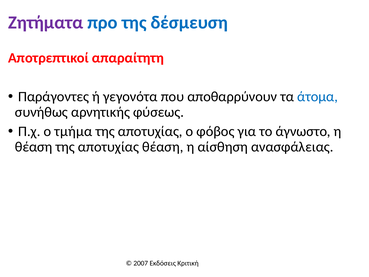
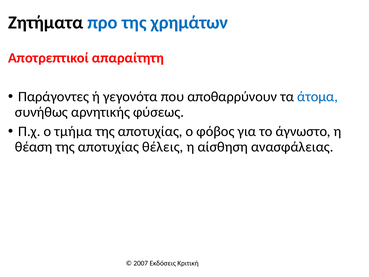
Ζητήματα colour: purple -> black
δέσμευση: δέσμευση -> χρημάτων
αποτυχίας θέαση: θέαση -> θέλεις
